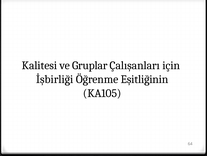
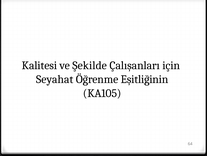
Gruplar: Gruplar -> Şekilde
İşbirliği: İşbirliği -> Seyahat
